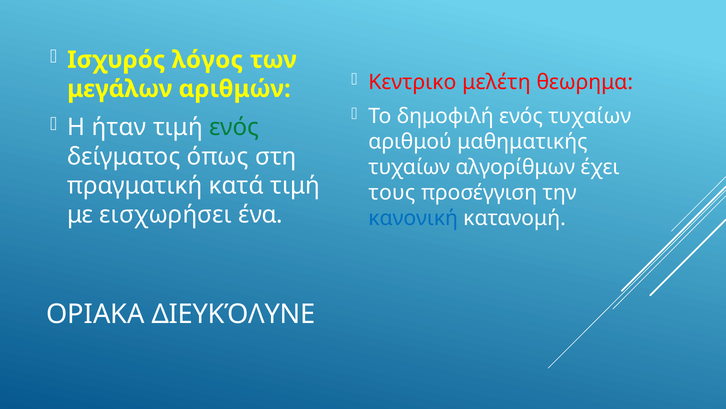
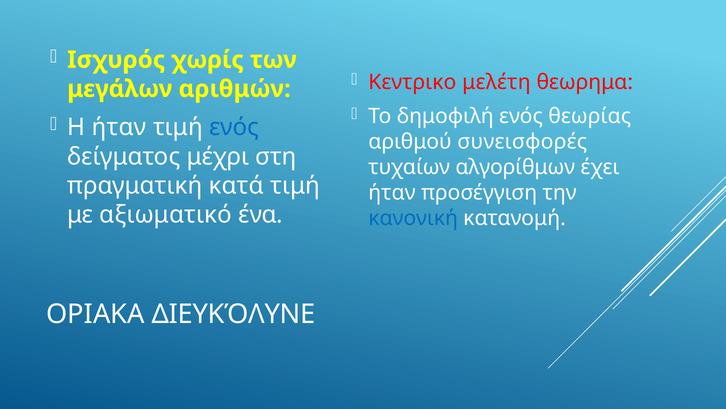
λόγος: λόγος -> χωρίς
ενός τυχαίων: τυχαίων -> θεωρίας
ενός at (234, 127) colour: green -> blue
μαθηματικής: μαθηματικής -> συνεισφορές
όπως: όπως -> μέχρι
τους at (392, 192): τους -> ήταν
εισχωρήσει: εισχωρήσει -> αξιωματικό
